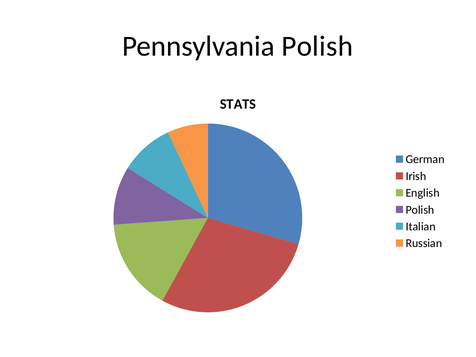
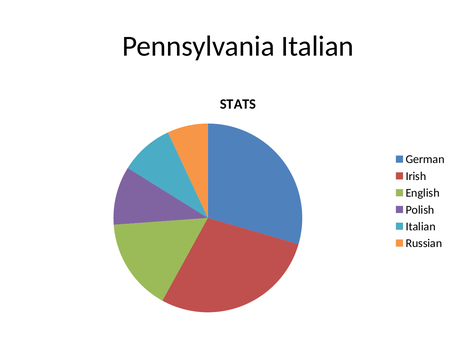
Pennsylvania Polish: Polish -> Italian
